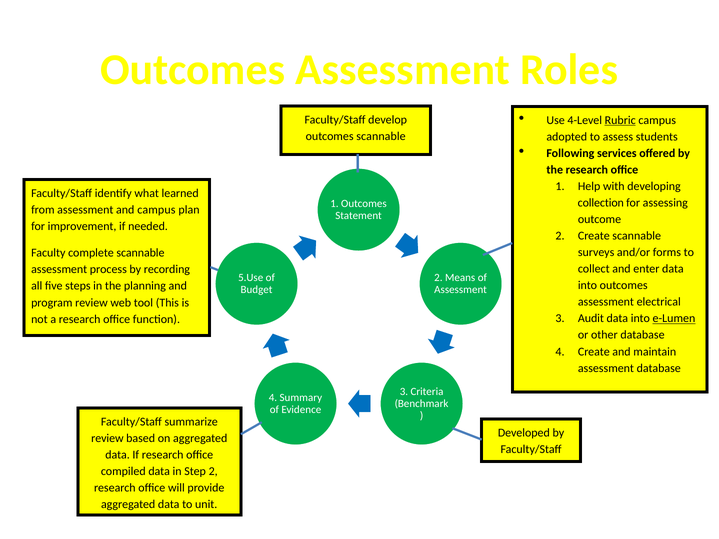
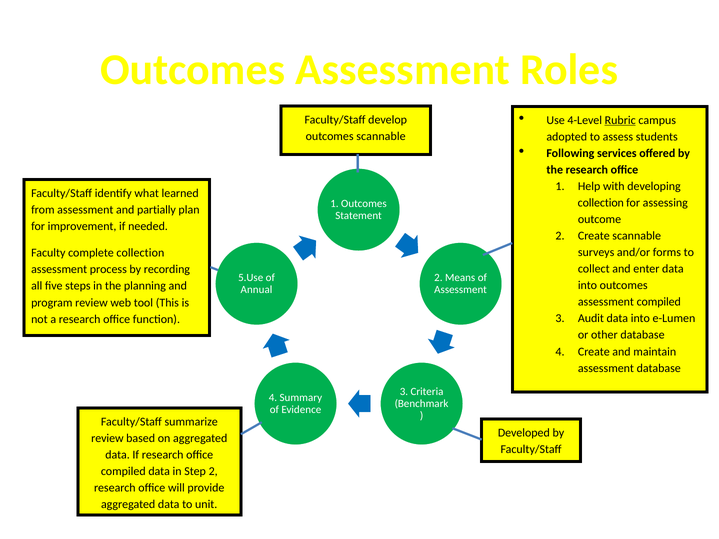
and campus: campus -> partially
complete scannable: scannable -> collection
Budget: Budget -> Annual
assessment electrical: electrical -> compiled
e-Lumen underline: present -> none
